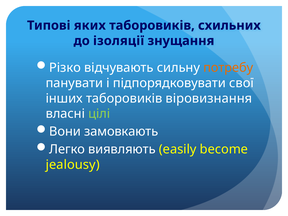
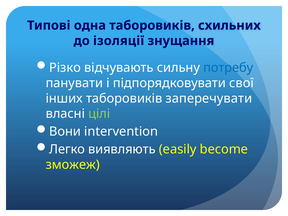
яких: яких -> одна
потребу colour: orange -> blue
віровизнання: віровизнання -> заперечувати
замовкають: замовкають -> intervention
jealousy: jealousy -> зможеж
